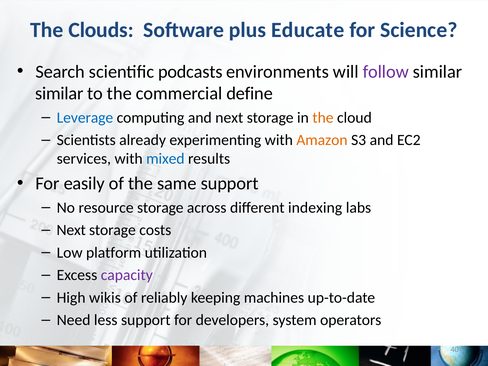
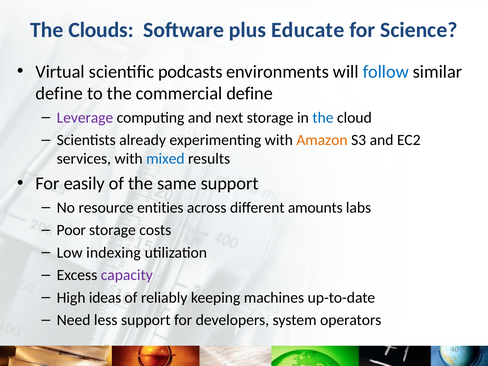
Search: Search -> Virtual
follow colour: purple -> blue
similar at (59, 94): similar -> define
Leverage colour: blue -> purple
the at (323, 118) colour: orange -> blue
resource storage: storage -> entities
indexing: indexing -> amounts
Next at (71, 230): Next -> Poor
platform: platform -> indexing
wikis: wikis -> ideas
